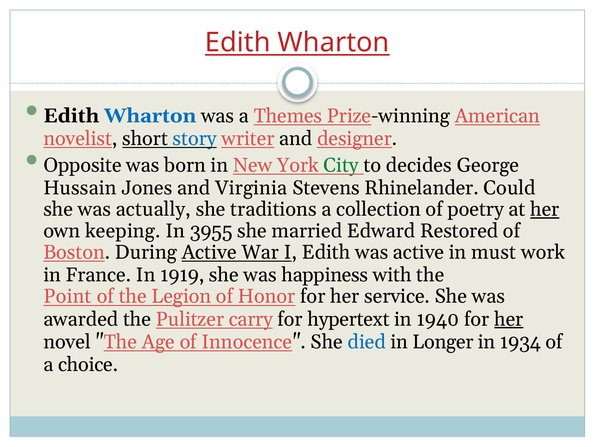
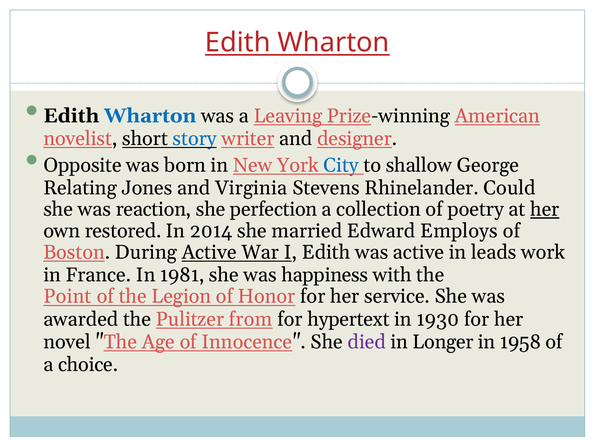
Themes: Themes -> Leaving
City colour: green -> blue
decides: decides -> shallow
Hussain: Hussain -> Relating
actually: actually -> reaction
traditions: traditions -> perfection
keeping: keeping -> restored
3955: 3955 -> 2014
Restored: Restored -> Employs
must: must -> leads
1919: 1919 -> 1981
carry: carry -> from
1940: 1940 -> 1930
her at (509, 319) underline: present -> none
died colour: blue -> purple
1934: 1934 -> 1958
